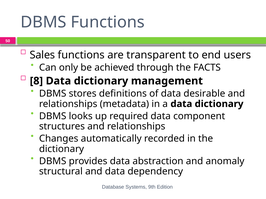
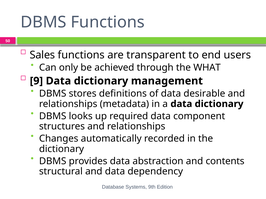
FACTS: FACTS -> WHAT
8: 8 -> 9
anomaly: anomaly -> contents
